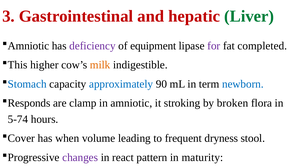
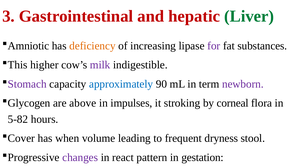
deficiency colour: purple -> orange
equipment: equipment -> increasing
completed: completed -> substances
milk colour: orange -> purple
Stomach colour: blue -> purple
newborn colour: blue -> purple
Responds: Responds -> Glycogen
clamp: clamp -> above
in amniotic: amniotic -> impulses
broken: broken -> corneal
5-74: 5-74 -> 5-82
maturity: maturity -> gestation
